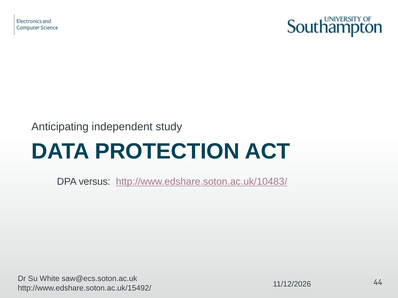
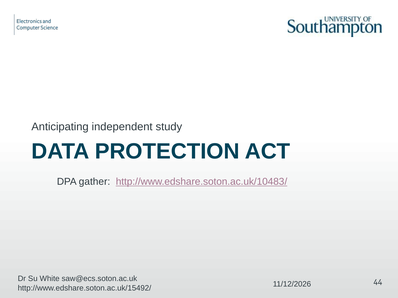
versus: versus -> gather
